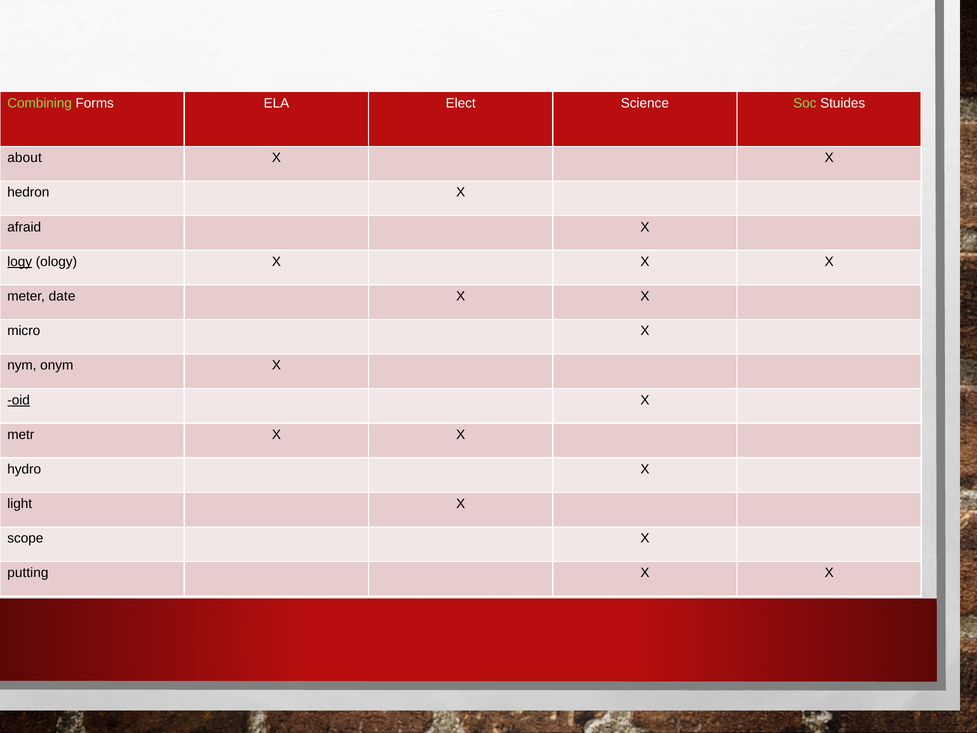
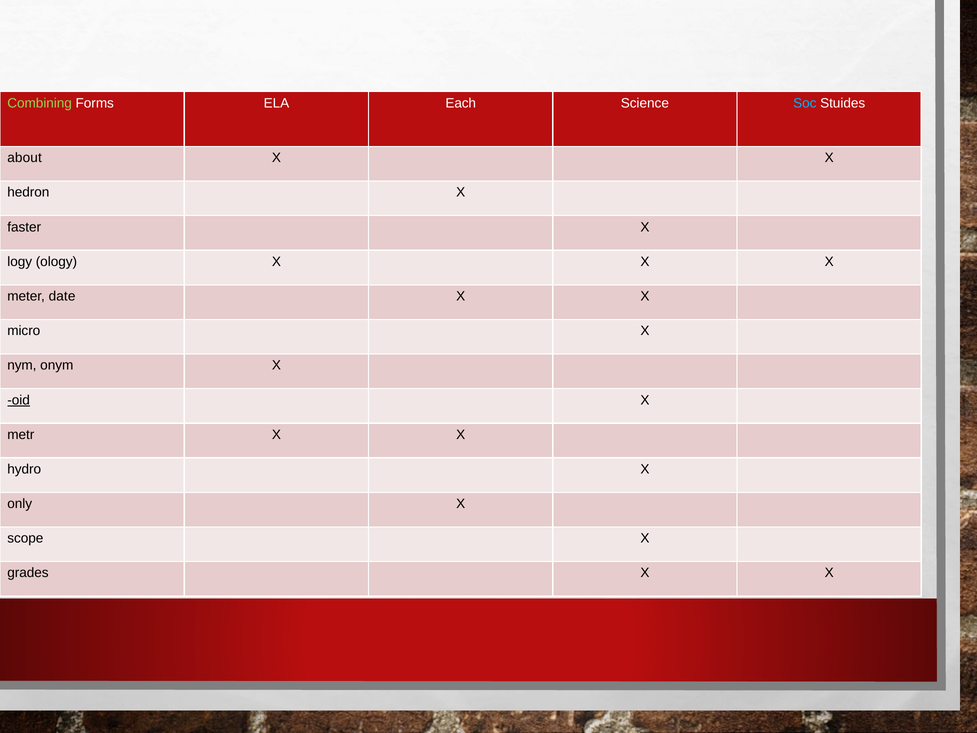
Elect: Elect -> Each
Soc colour: light green -> light blue
afraid: afraid -> faster
logy underline: present -> none
light: light -> only
putting: putting -> grades
